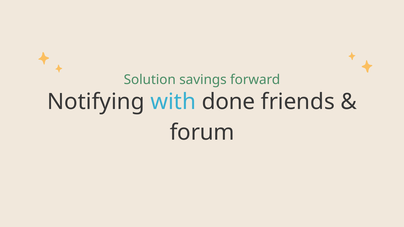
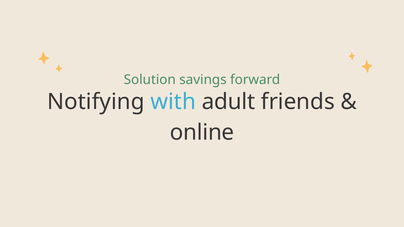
done: done -> adult
forum: forum -> online
